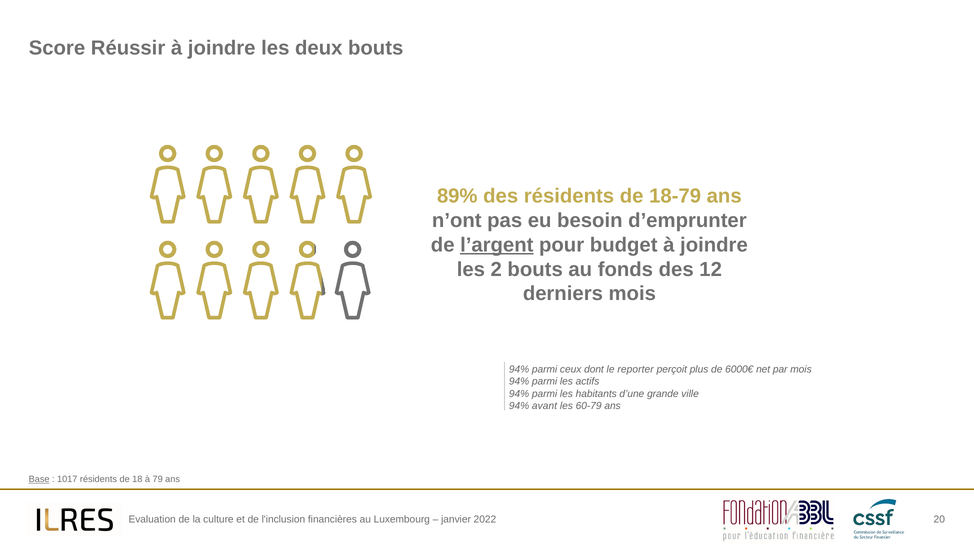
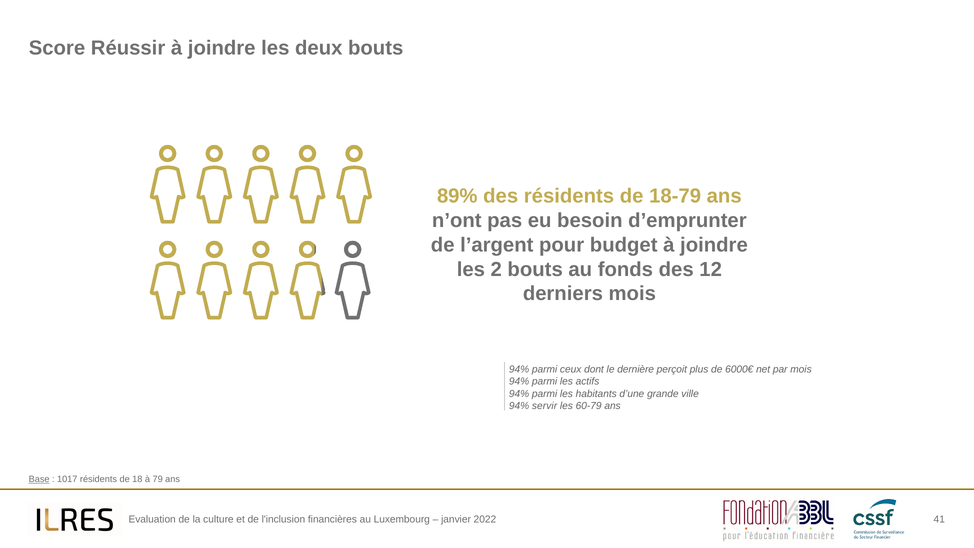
l’argent underline: present -> none
reporter: reporter -> dernière
avant: avant -> servir
20: 20 -> 41
